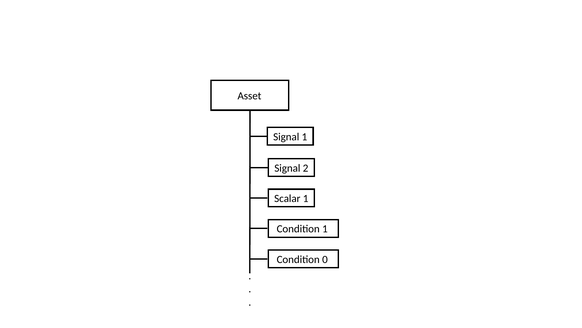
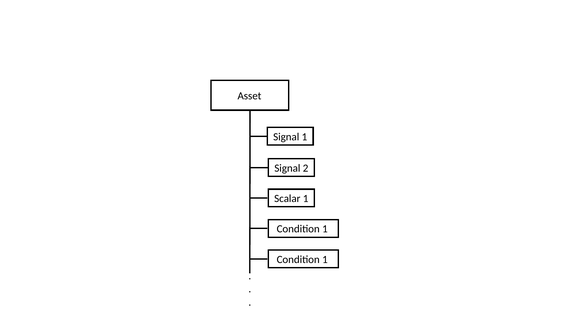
0 at (325, 259): 0 -> 1
